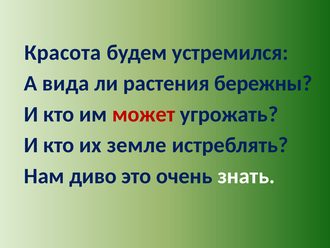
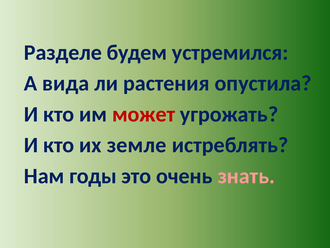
Красота: Красота -> Разделе
бережны: бережны -> опустила
диво: диво -> годы
знать colour: white -> pink
